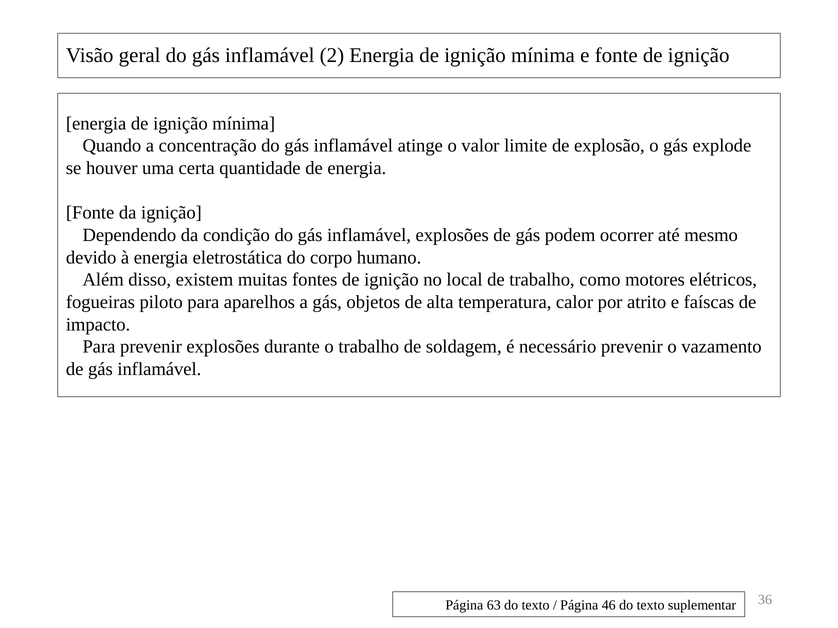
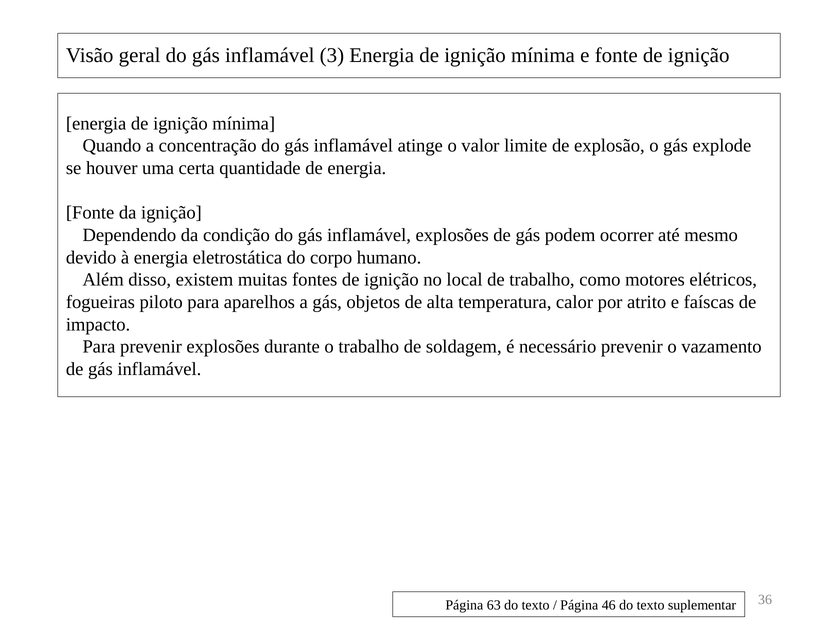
2: 2 -> 3
